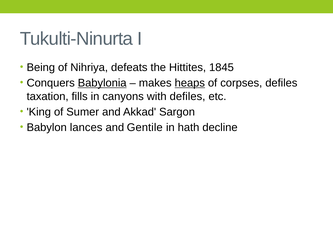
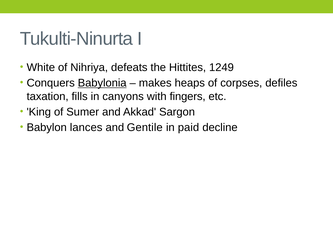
Being: Being -> White
1845: 1845 -> 1249
heaps underline: present -> none
with defiles: defiles -> fingers
hath: hath -> paid
